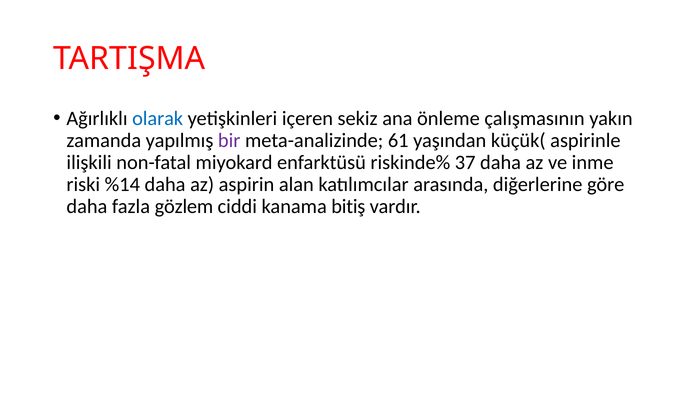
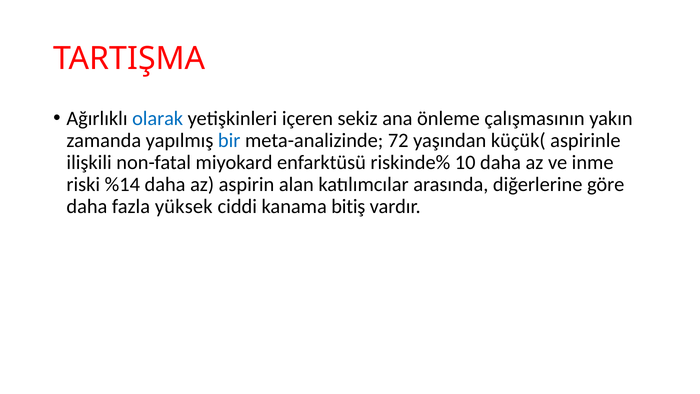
bir colour: purple -> blue
61: 61 -> 72
37: 37 -> 10
gözlem: gözlem -> yüksek
